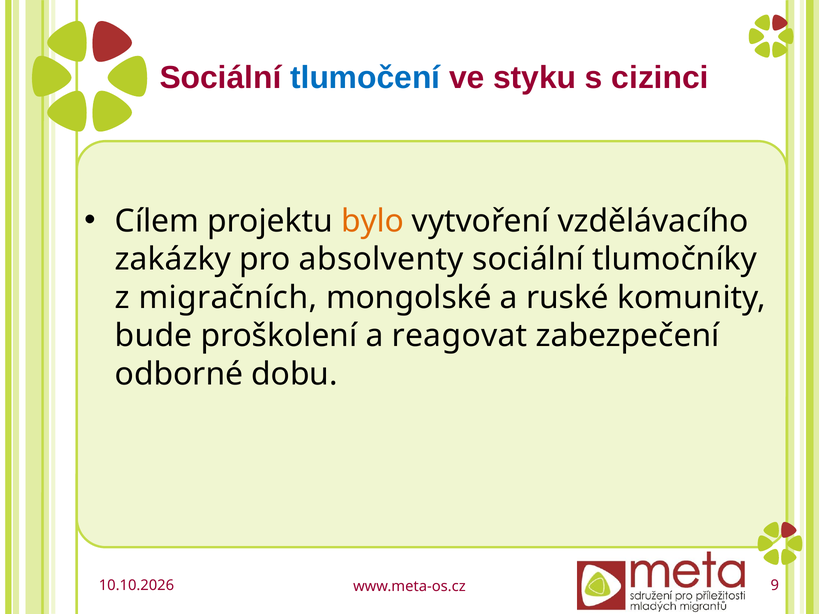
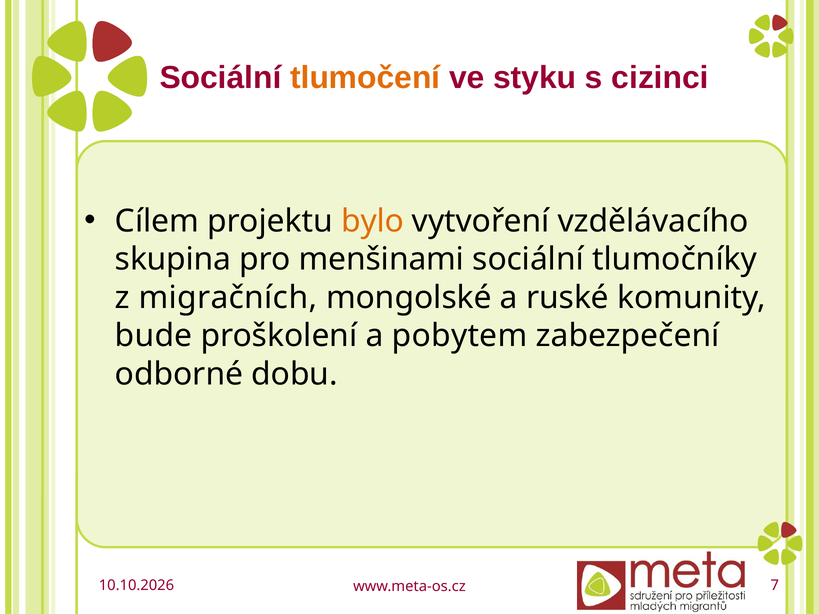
tlumočení colour: blue -> orange
zakázky: zakázky -> skupina
absolventy: absolventy -> menšinami
reagovat: reagovat -> pobytem
9: 9 -> 7
